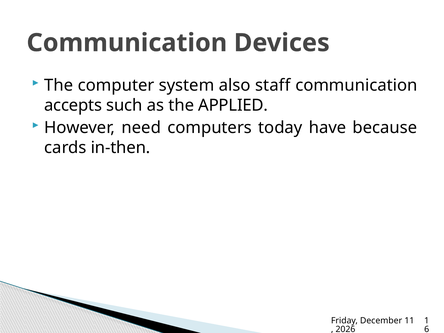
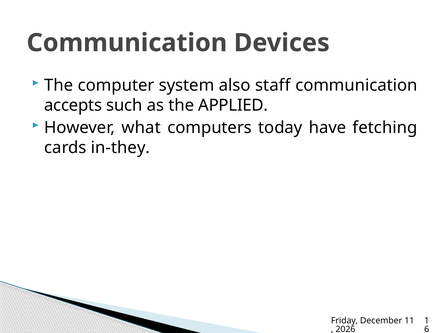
need: need -> what
because: because -> fetching
in-then: in-then -> in-they
